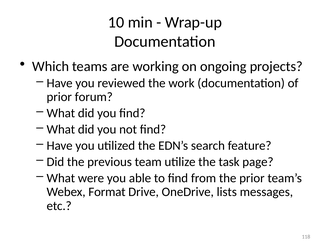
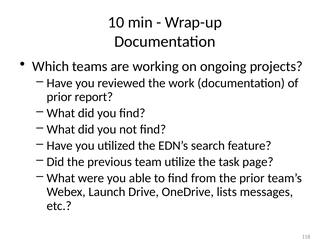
forum: forum -> report
Format: Format -> Launch
